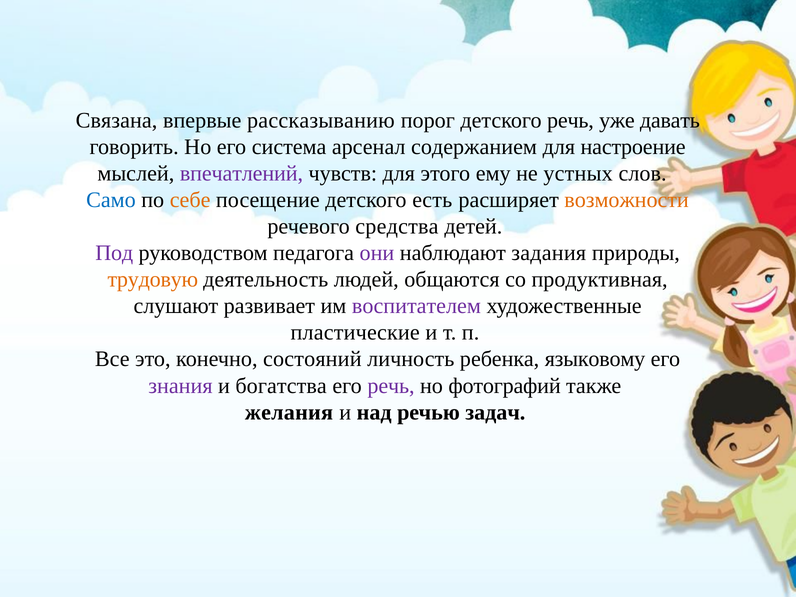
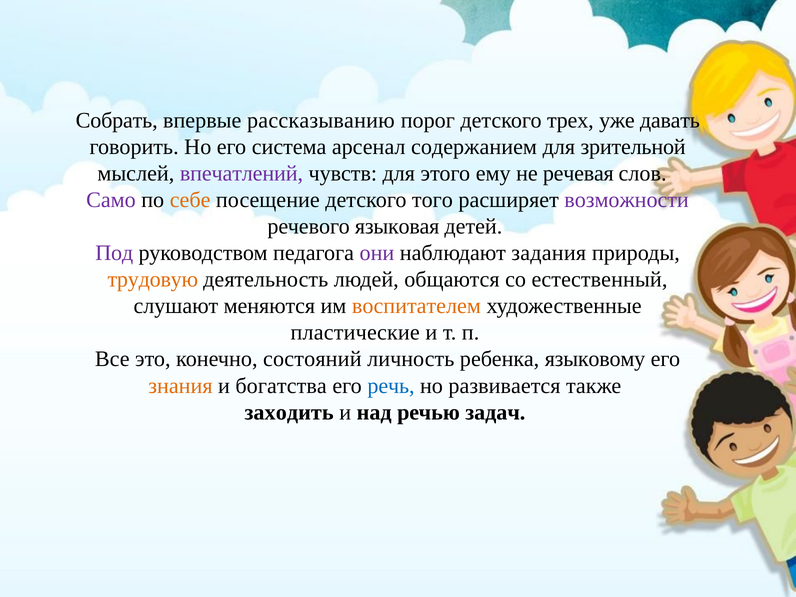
Связана: Связана -> Собрать
детского речь: речь -> трех
настроение: настроение -> зрительной
устных: устных -> речевая
Само colour: blue -> purple
есть: есть -> того
возможности colour: orange -> purple
средства: средства -> языковая
продуктивная: продуктивная -> естественный
развивает: развивает -> меняются
воспитателем colour: purple -> orange
знания colour: purple -> orange
речь at (391, 386) colour: purple -> blue
фотографий: фотографий -> развивается
желания: желания -> заходить
